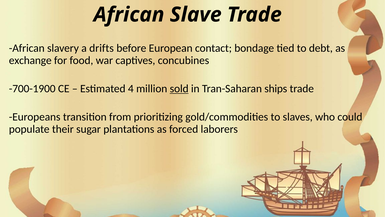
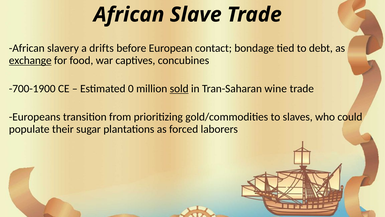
exchange underline: none -> present
4: 4 -> 0
ships: ships -> wine
